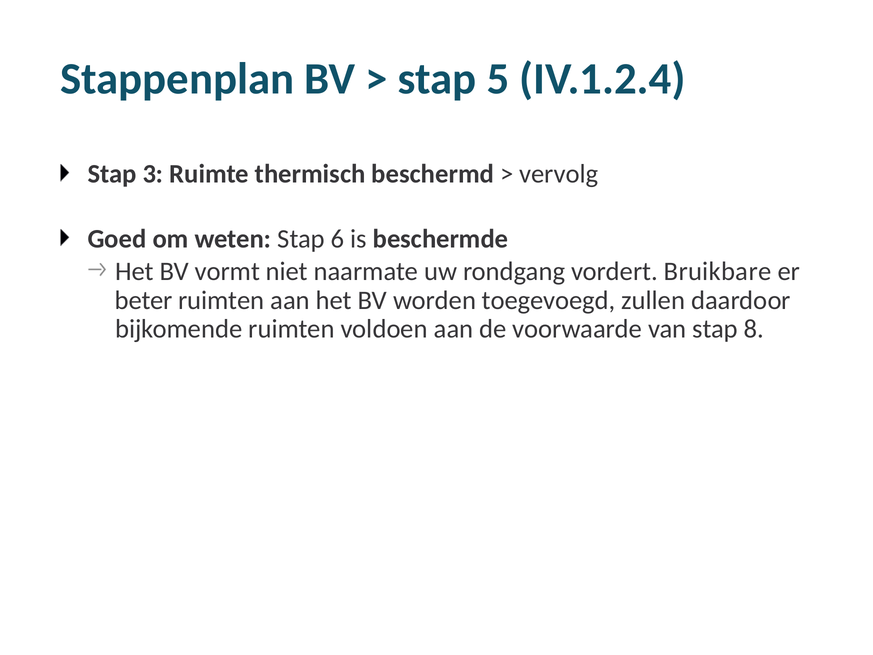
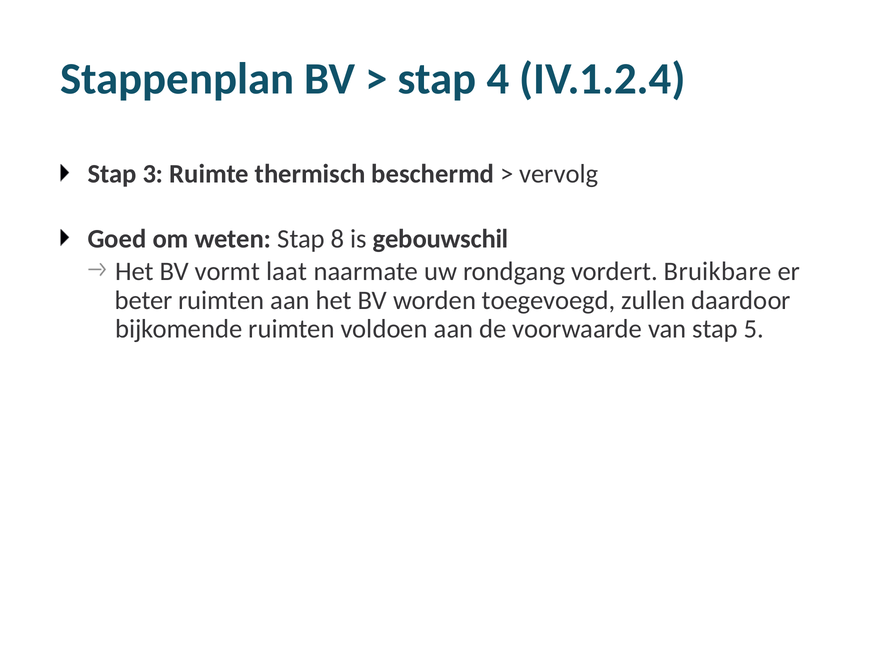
5: 5 -> 4
6: 6 -> 8
beschermde: beschermde -> gebouwschil
niet: niet -> laat
8: 8 -> 5
